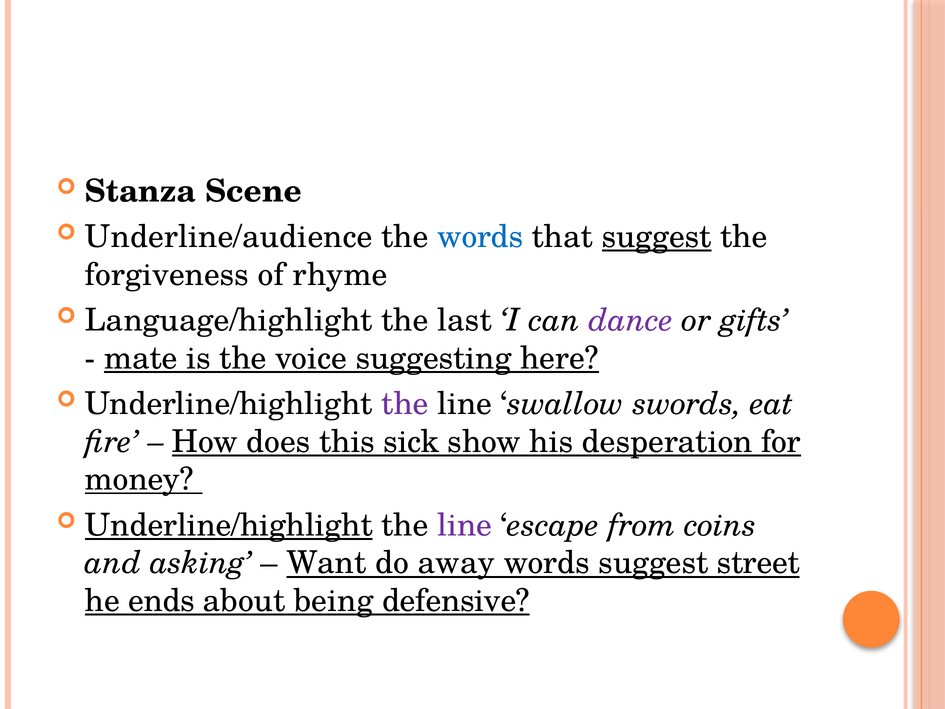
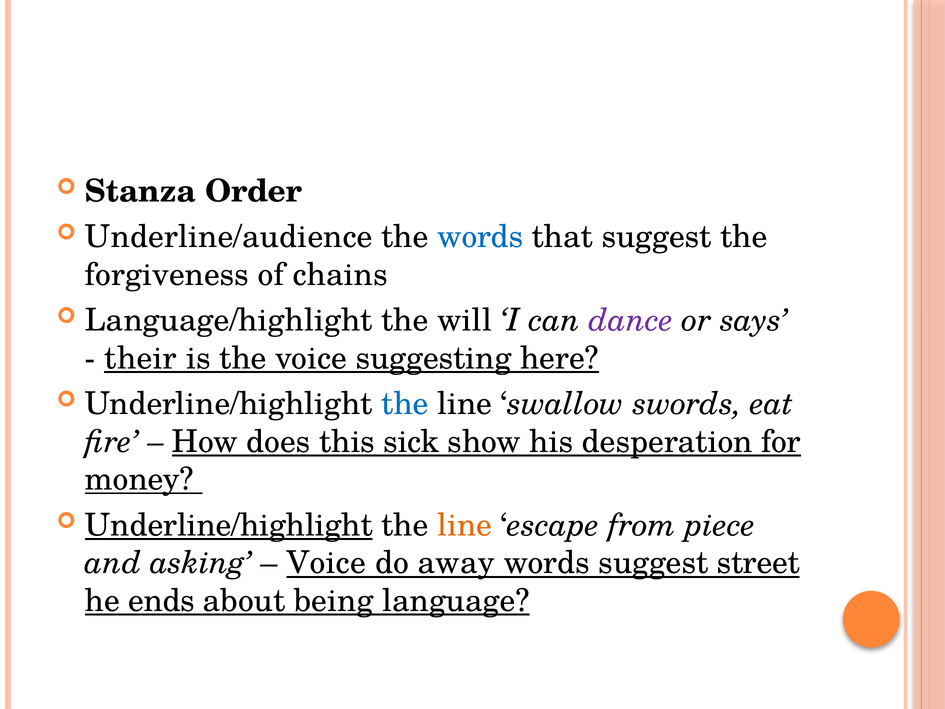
Scene: Scene -> Order
suggest at (657, 237) underline: present -> none
rhyme: rhyme -> chains
last: last -> will
gifts: gifts -> says
mate: mate -> their
the at (405, 404) colour: purple -> blue
line at (465, 525) colour: purple -> orange
coins: coins -> piece
Want at (326, 563): Want -> Voice
defensive: defensive -> language
